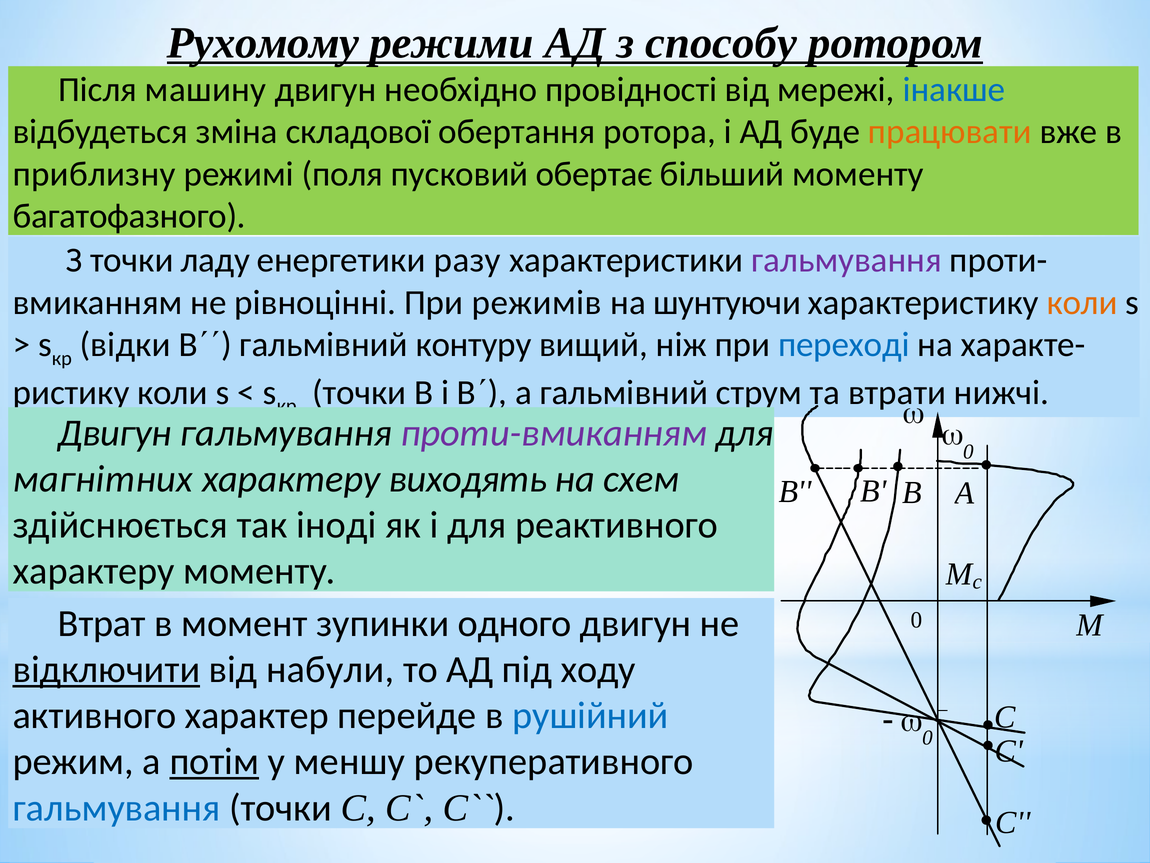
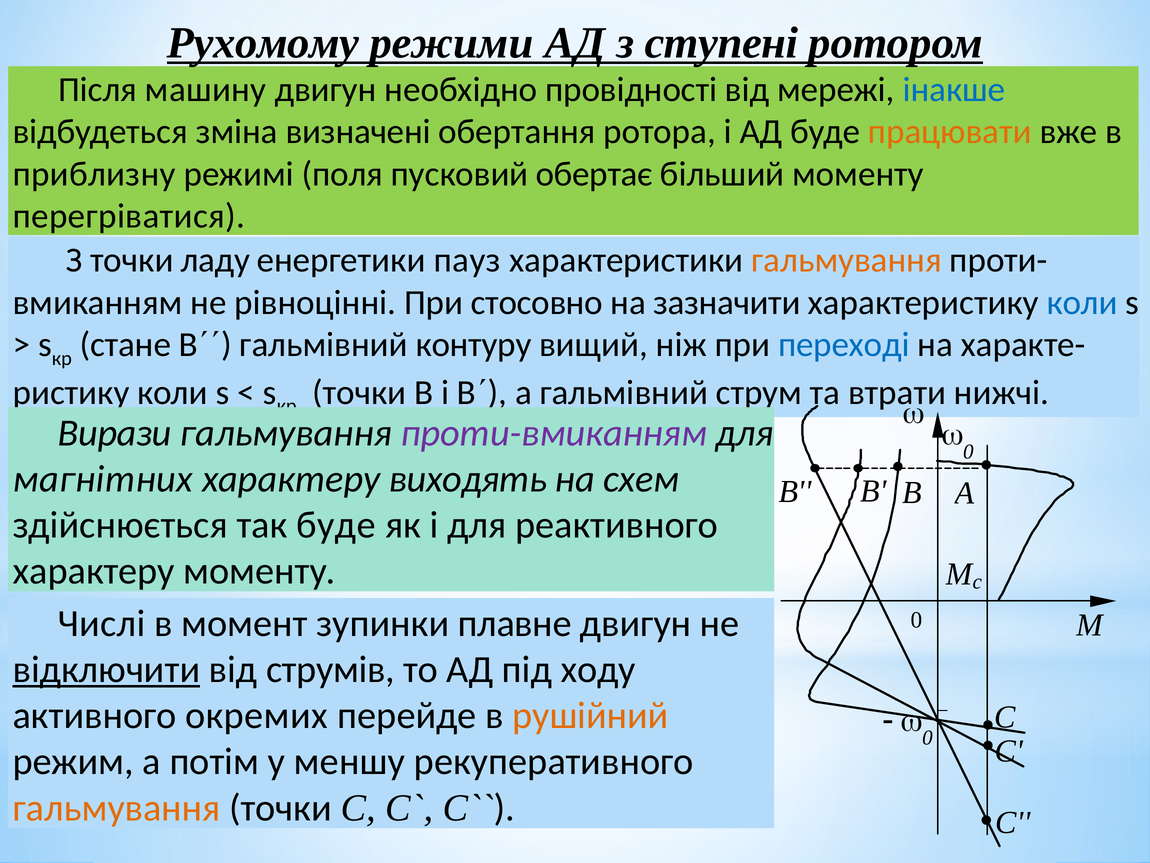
способу: способу -> ступені
складової: складової -> визначені
багатофазного: багатофазного -> перегріватися
разу: разу -> пауз
гальмування at (847, 260) colour: purple -> orange
режимів: режимів -> стосовно
шунтуючи: шунтуючи -> зазначити
коли at (1082, 302) colour: orange -> blue
відки: відки -> стане
Двигун at (115, 433): Двигун -> Вирази
так іноді: іноді -> буде
Втрат: Втрат -> Числі
одного: одного -> плавне
набули: набули -> струмів
характер: характер -> окремих
рушійний colour: blue -> orange
потім underline: present -> none
гальмування at (117, 807) colour: blue -> orange
